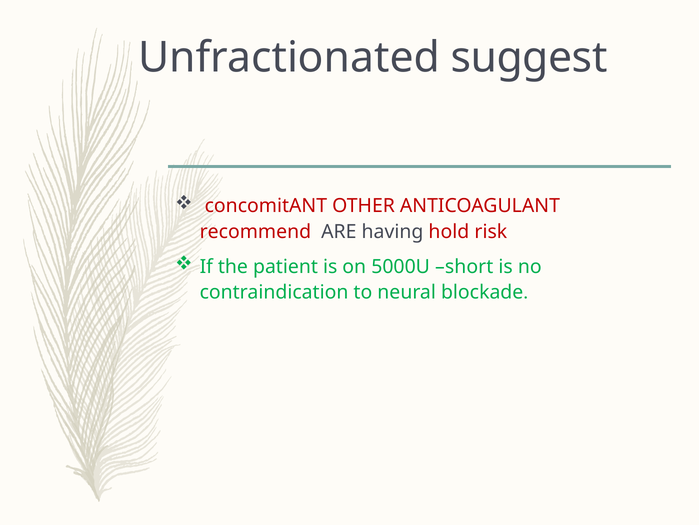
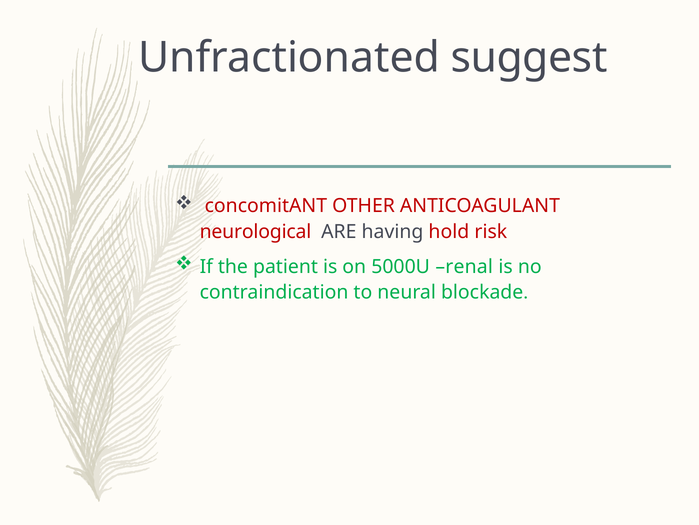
recommend: recommend -> neurological
short: short -> renal
